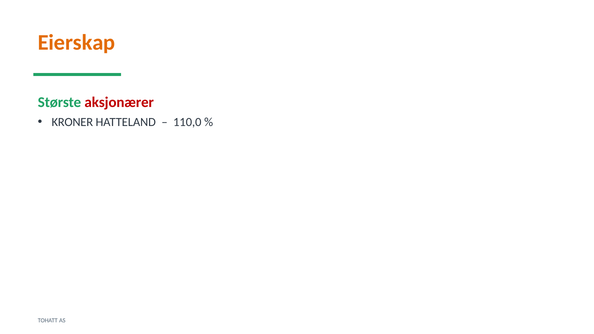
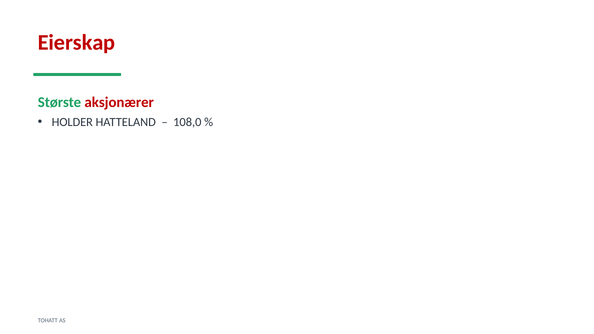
Eierskap colour: orange -> red
KRONER: KRONER -> HOLDER
110,0: 110,0 -> 108,0
